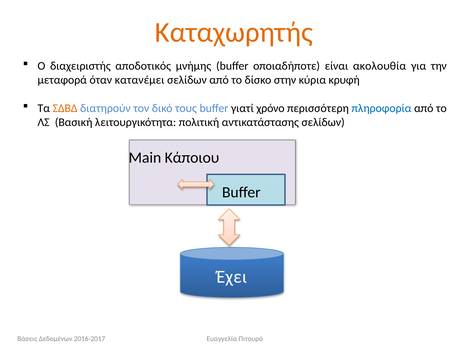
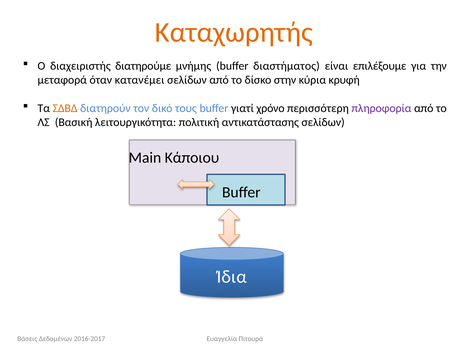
αποδοτικός: αποδοτικός -> διατηρούμε
οποιαδήποτε: οποιαδήποτε -> διαστήματος
ακολουθία: ακολουθία -> επιλέξουμε
πληροφορία colour: blue -> purple
Έχει: Έχει -> Ίδια
